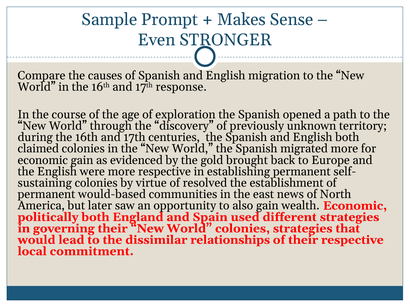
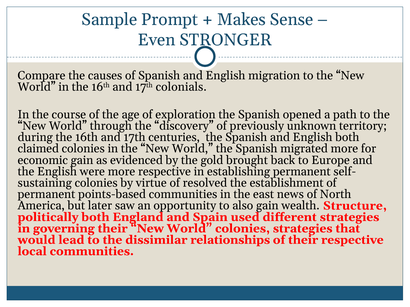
response: response -> colonials
would-based: would-based -> points-based
wealth Economic: Economic -> Structure
local commitment: commitment -> communities
